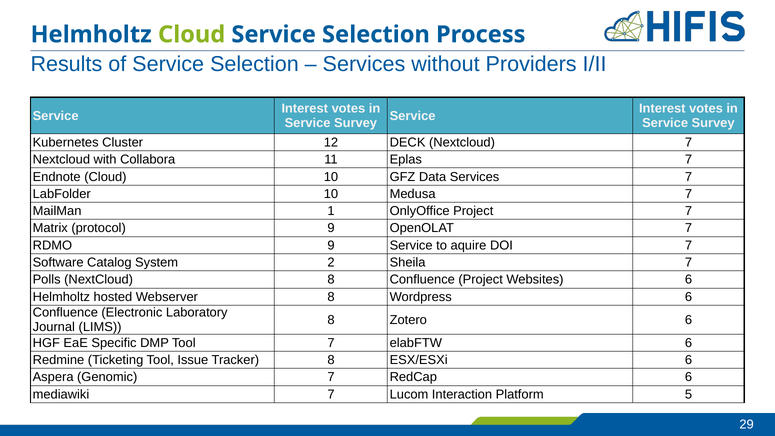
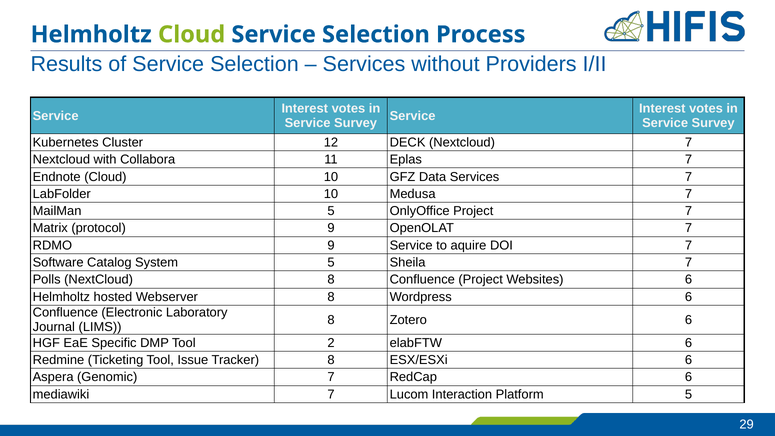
MailMan 1: 1 -> 5
System 2: 2 -> 5
Tool 7: 7 -> 2
